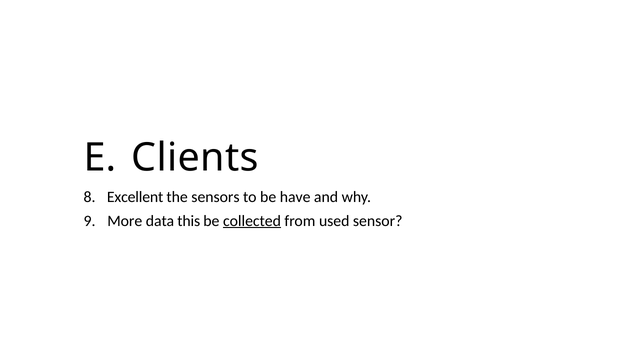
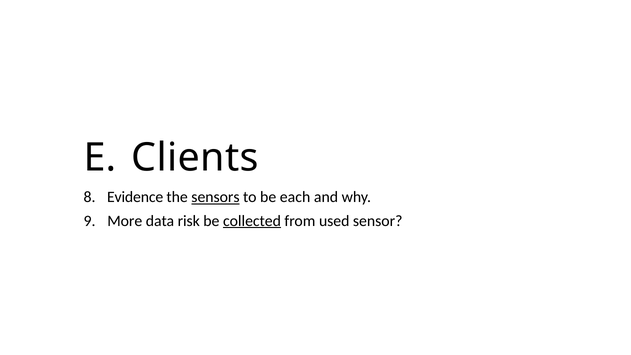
Excellent: Excellent -> Evidence
sensors underline: none -> present
have: have -> each
this: this -> risk
